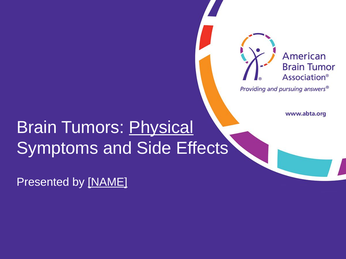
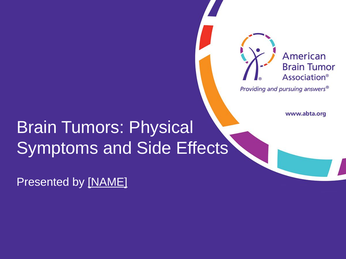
Physical underline: present -> none
